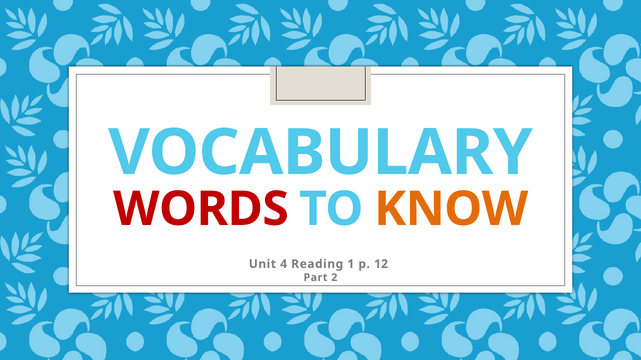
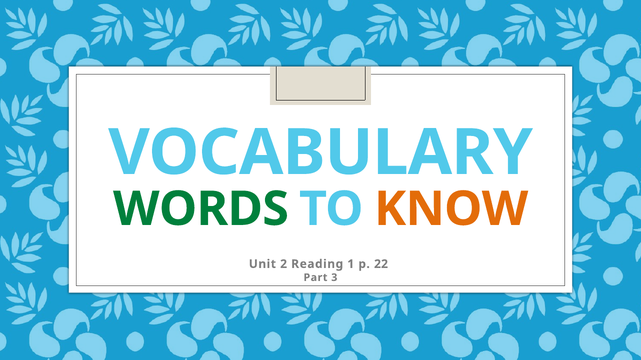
WORDS colour: red -> green
4: 4 -> 2
12: 12 -> 22
2: 2 -> 3
